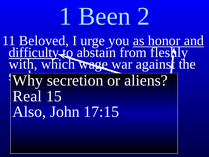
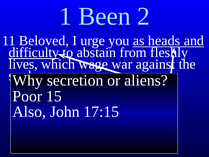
honor: honor -> heads
with: with -> lives
Real: Real -> Poor
